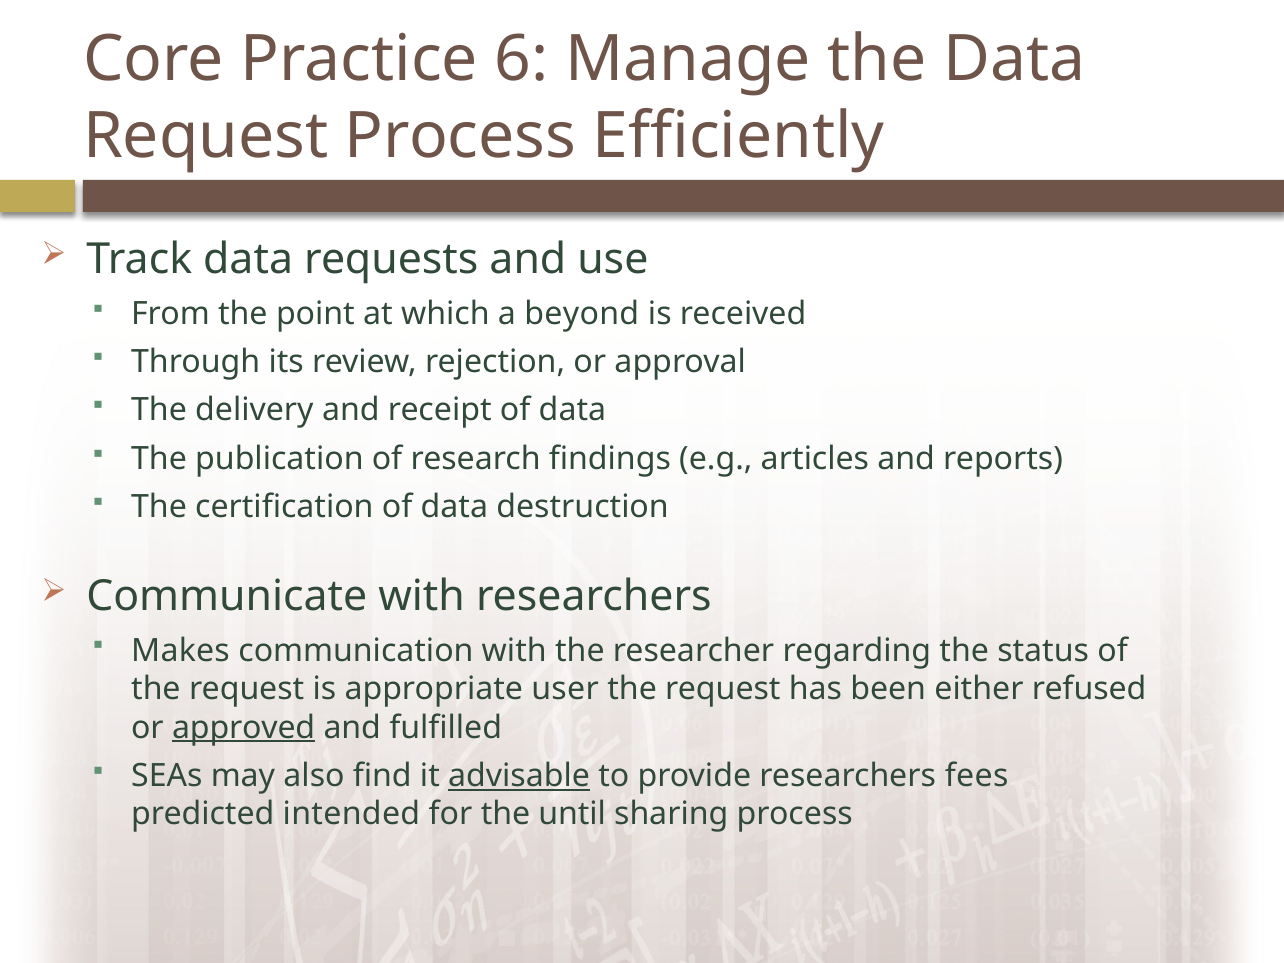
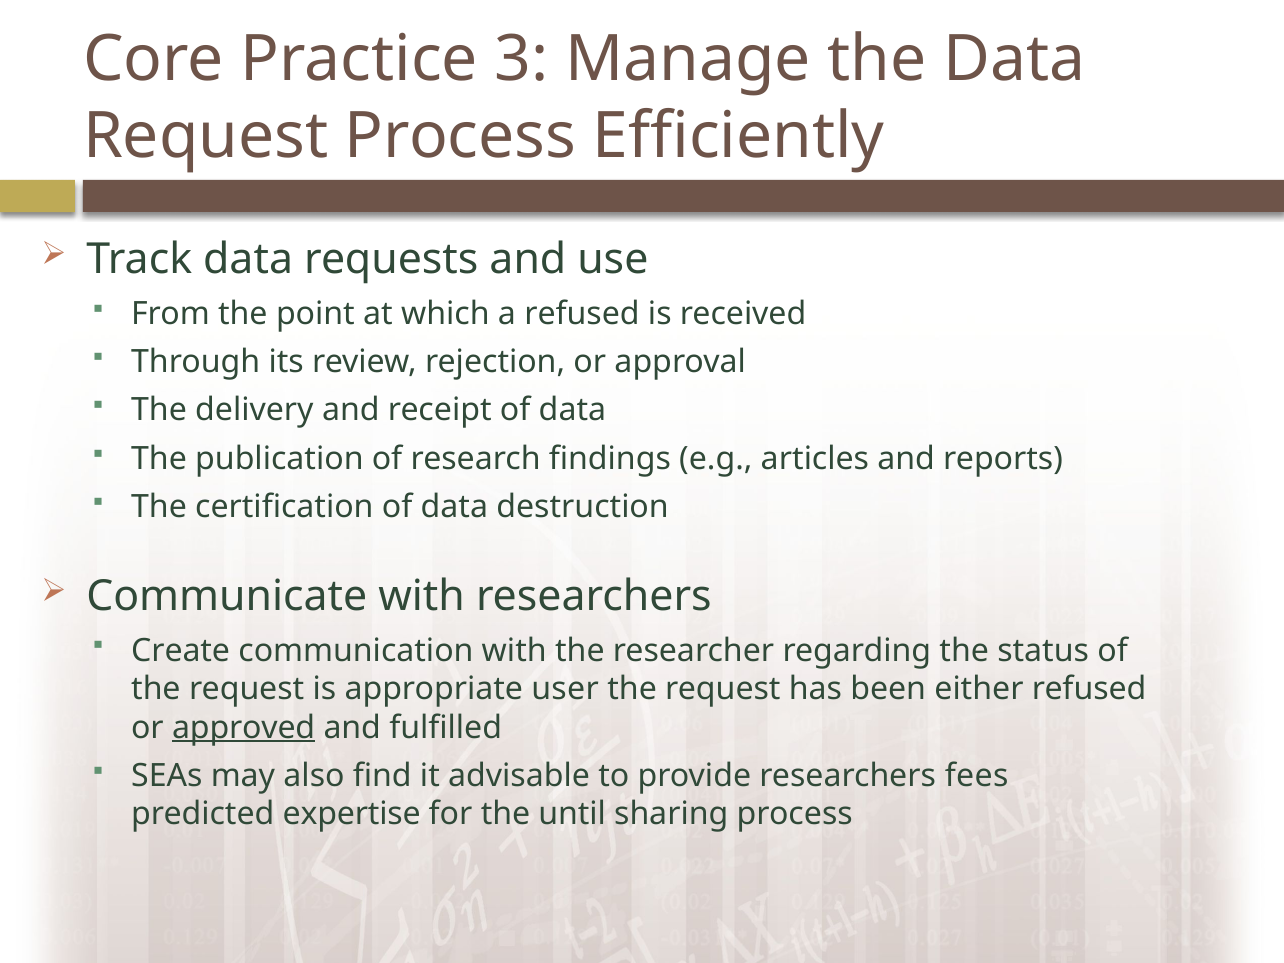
6: 6 -> 3
a beyond: beyond -> refused
Makes: Makes -> Create
advisable underline: present -> none
intended: intended -> expertise
